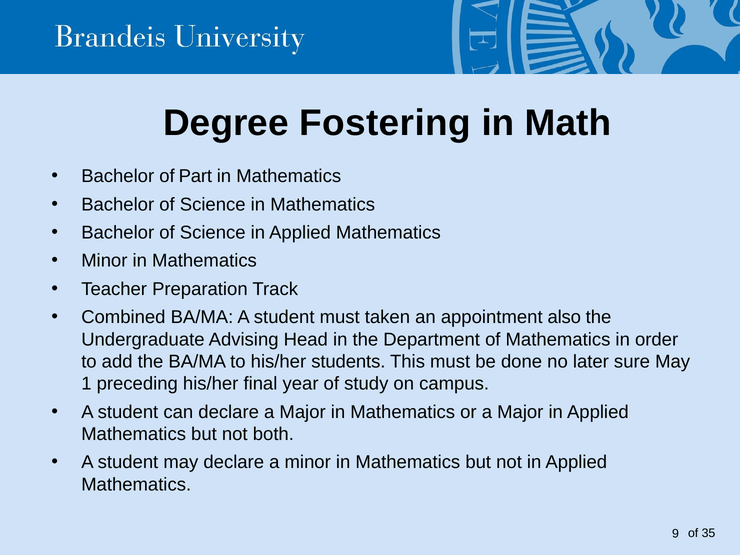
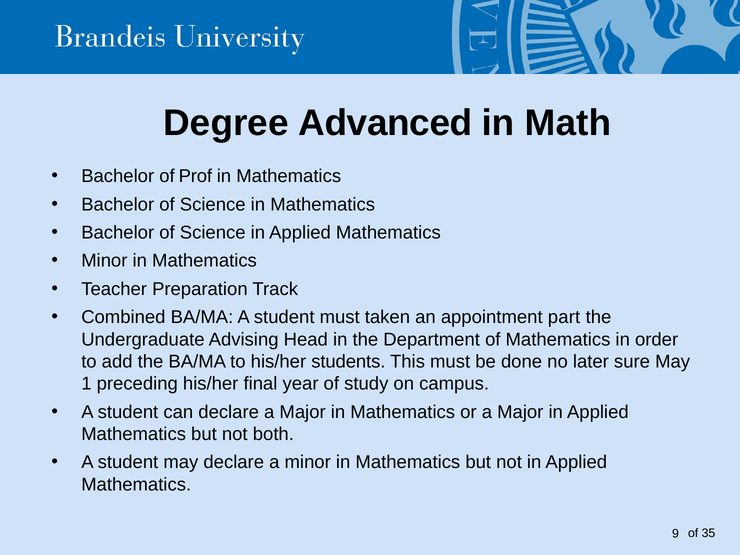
Fostering: Fostering -> Advanced
Part: Part -> Prof
also: also -> part
